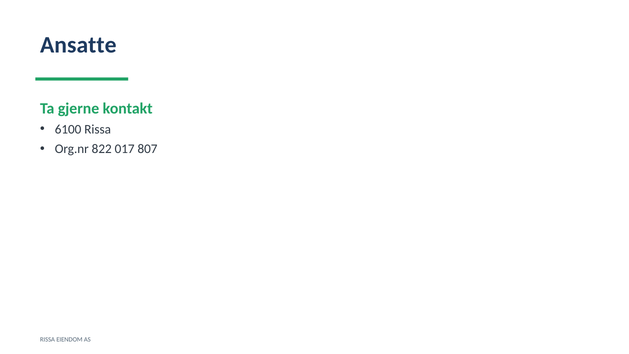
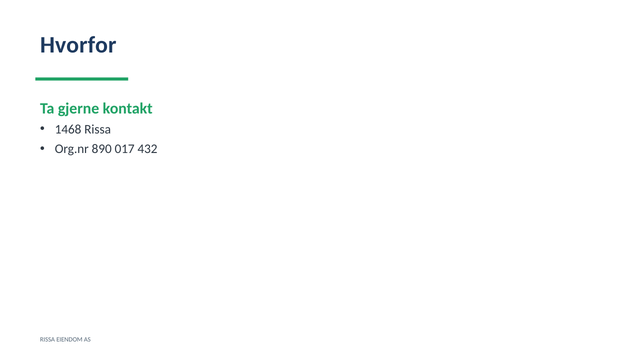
Ansatte: Ansatte -> Hvorfor
6100: 6100 -> 1468
822: 822 -> 890
807: 807 -> 432
